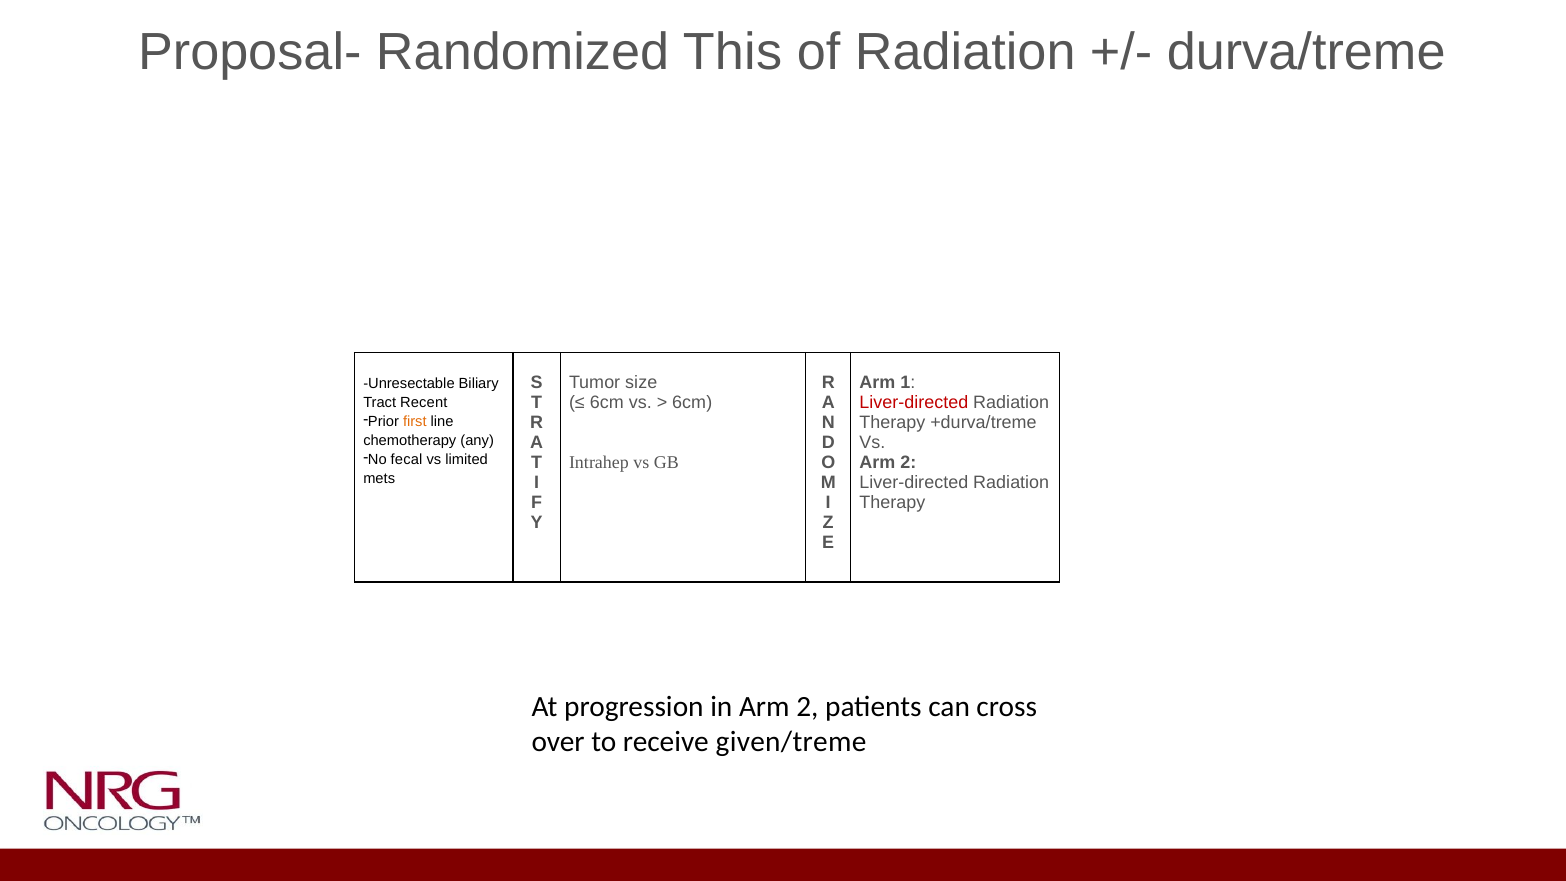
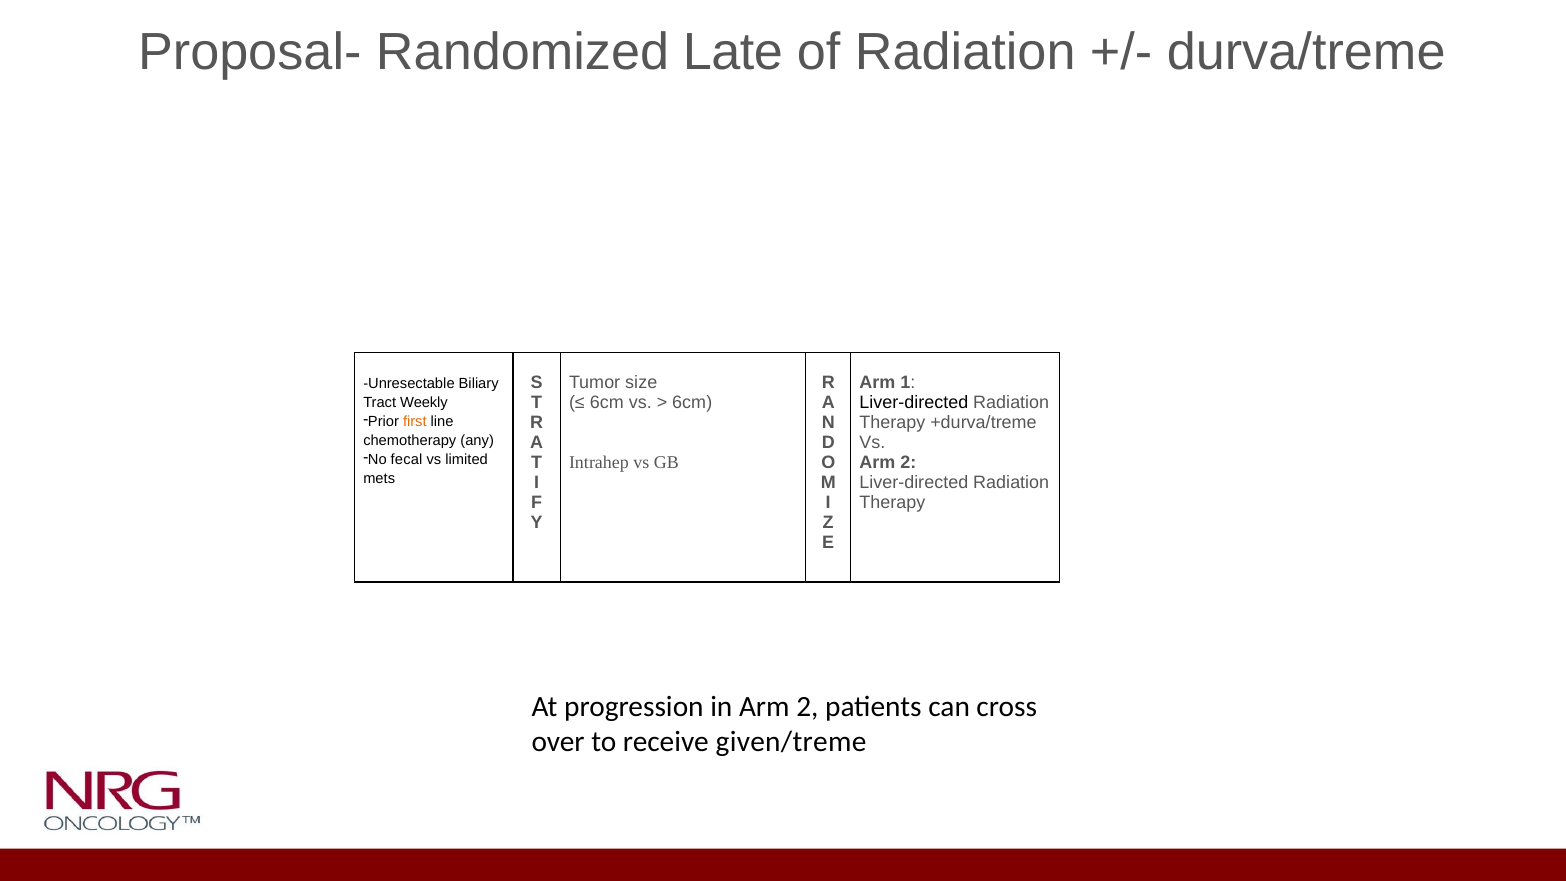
This: This -> Late
Liver-directed at (914, 403) colour: red -> black
Recent: Recent -> Weekly
